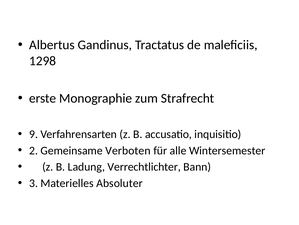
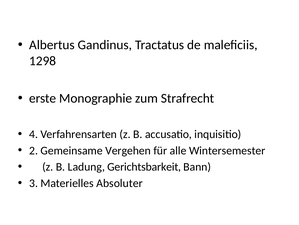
9: 9 -> 4
Verboten: Verboten -> Vergehen
Verrechtlichter: Verrechtlichter -> Gerichtsbarkeit
